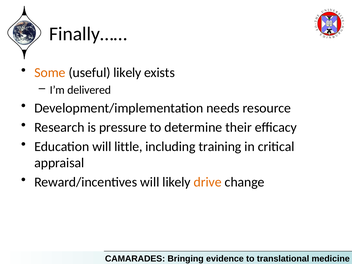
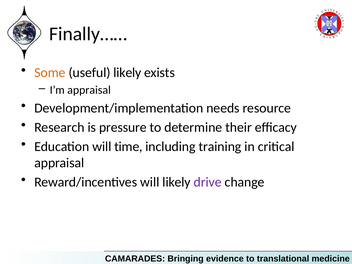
I’m delivered: delivered -> appraisal
little: little -> time
drive colour: orange -> purple
